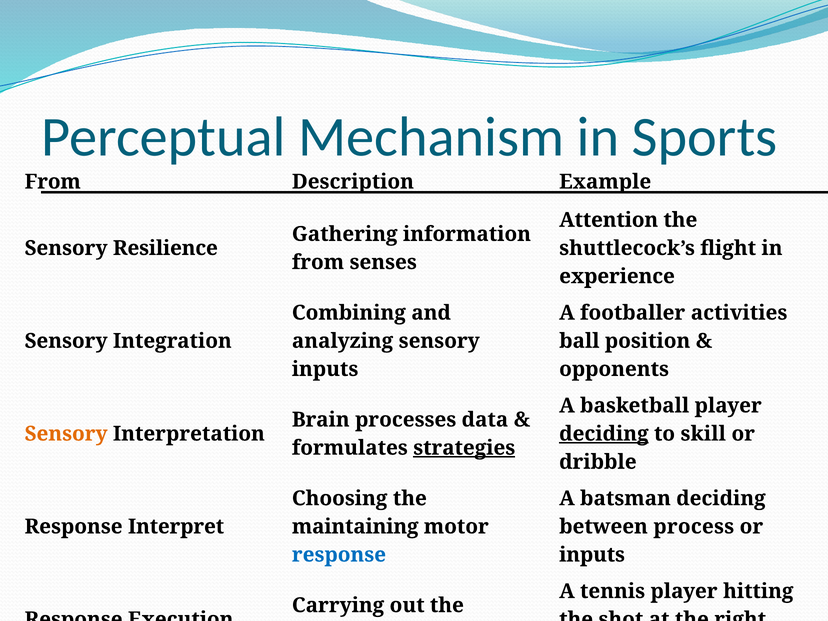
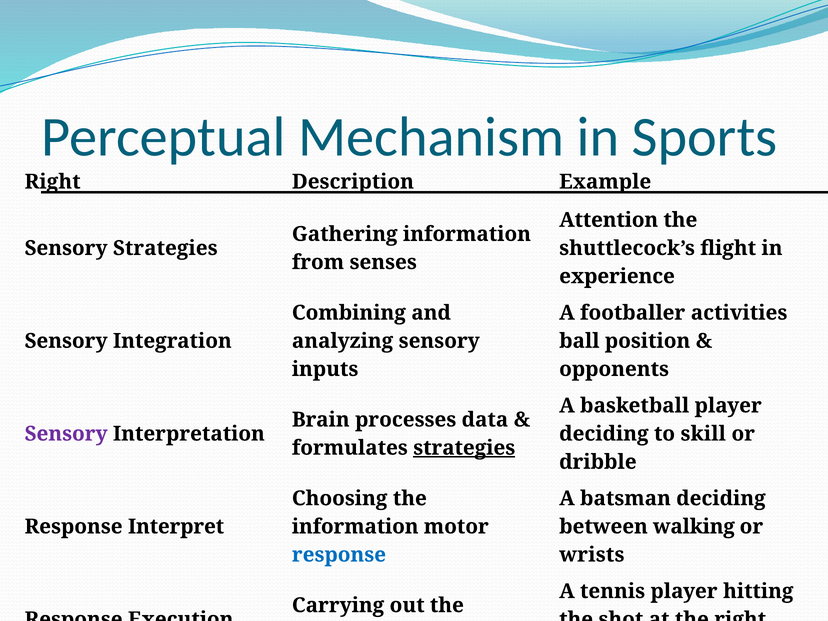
From at (53, 182): From -> Right
Sensory Resilience: Resilience -> Strategies
Sensory at (66, 434) colour: orange -> purple
deciding at (604, 434) underline: present -> none
maintaining at (355, 527): maintaining -> information
process: process -> walking
inputs at (592, 555): inputs -> wrists
